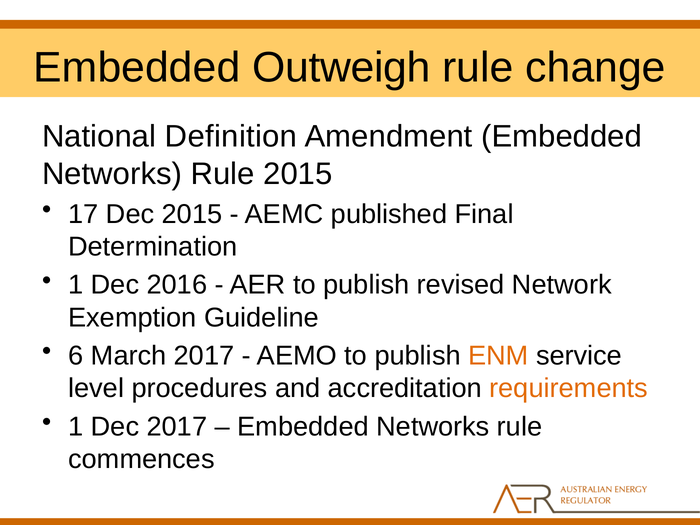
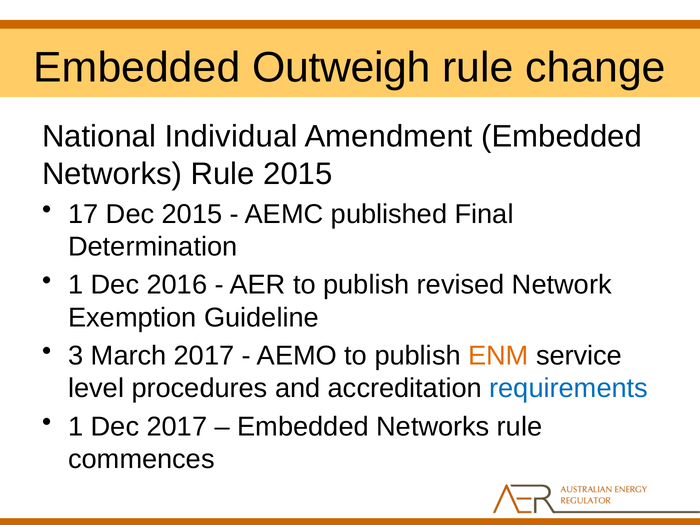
Definition: Definition -> Individual
6: 6 -> 3
requirements colour: orange -> blue
